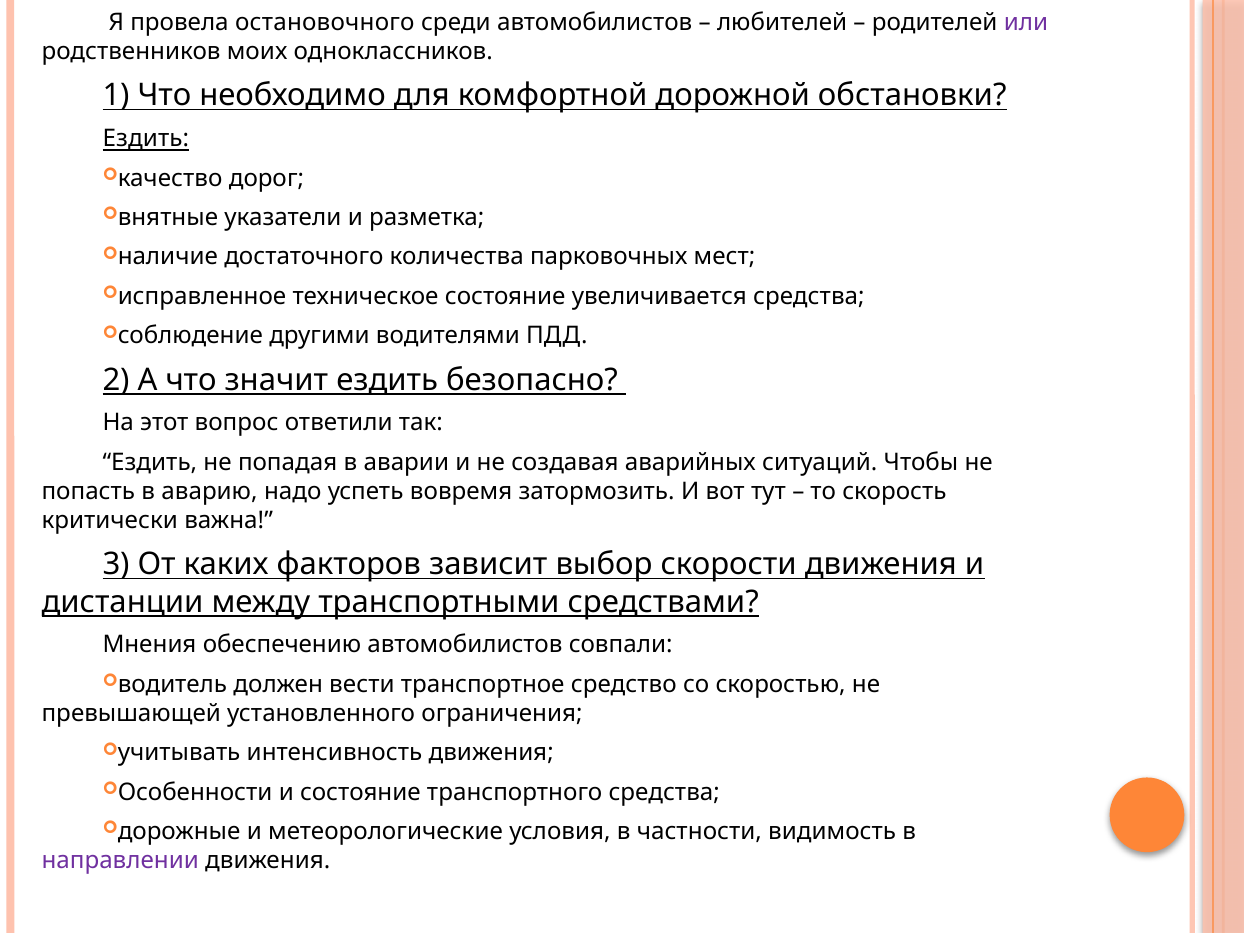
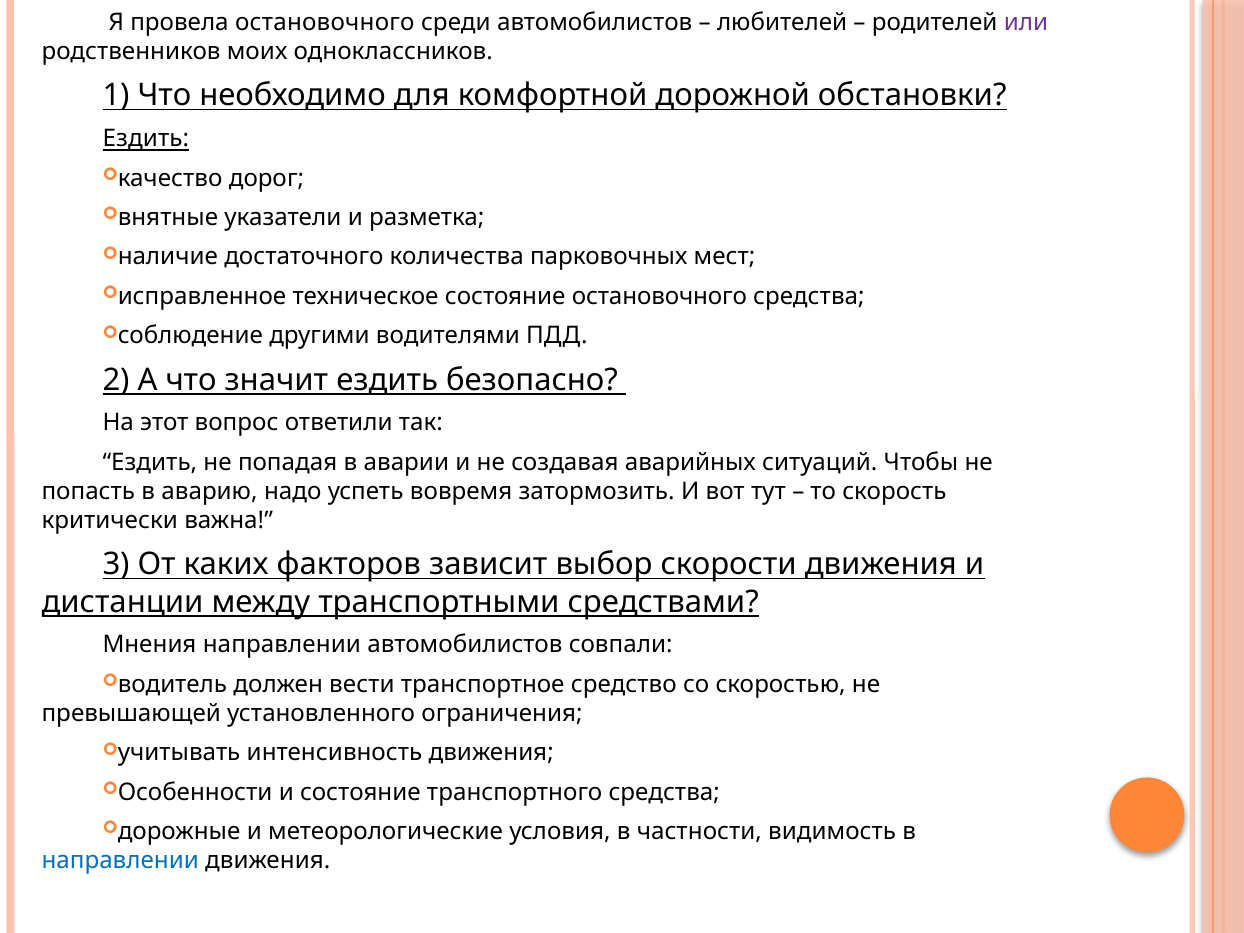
состояние увеличивается: увеличивается -> остановочного
Мнения обеспечению: обеспечению -> направлении
направлении at (120, 861) colour: purple -> blue
